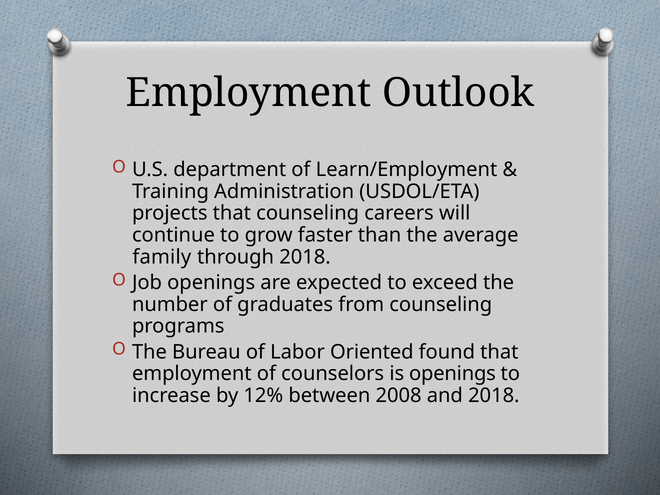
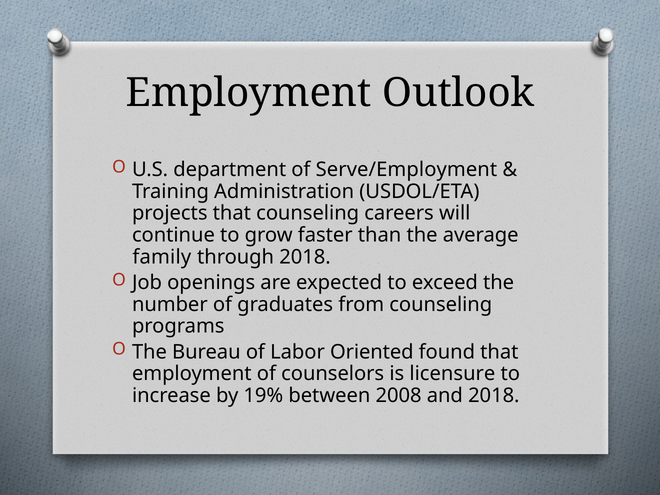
Learn/Employment: Learn/Employment -> Serve/Employment
is openings: openings -> licensure
12%: 12% -> 19%
